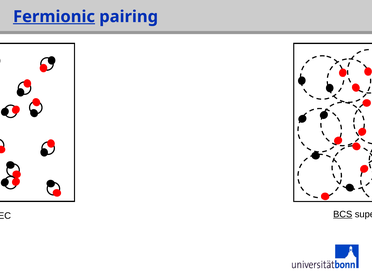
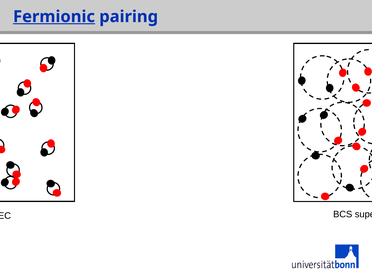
BCS underline: present -> none
